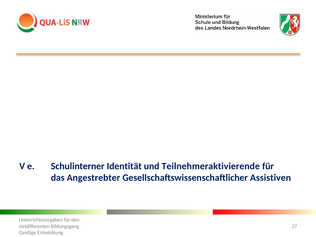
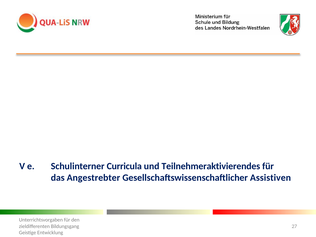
Identität: Identität -> Curricula
Teilnehmeraktivierende: Teilnehmeraktivierende -> Teilnehmeraktivierendes
